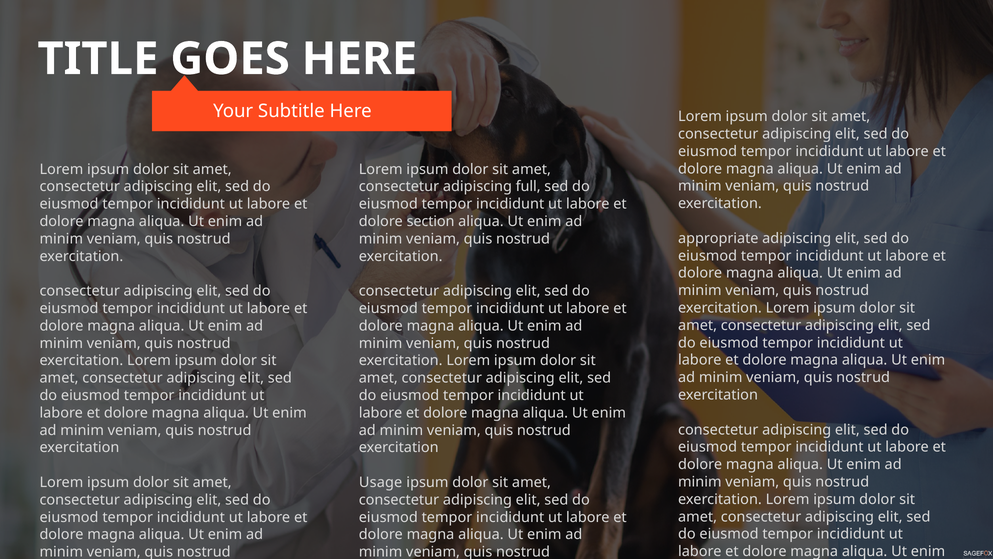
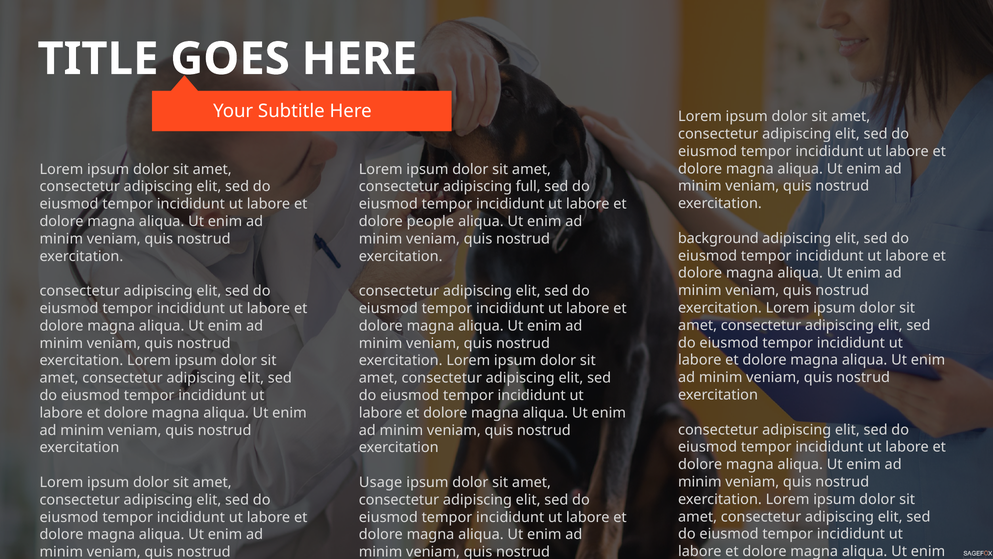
section: section -> people
appropriate: appropriate -> background
